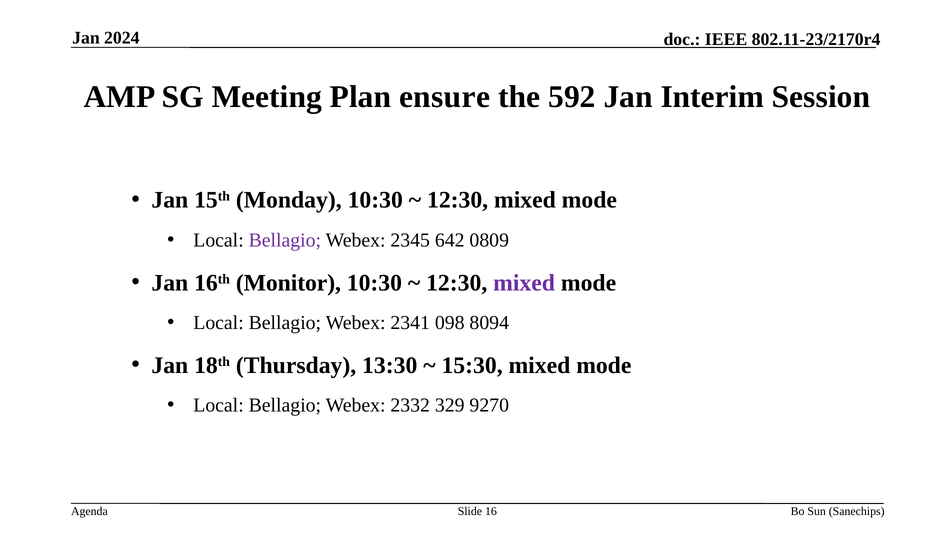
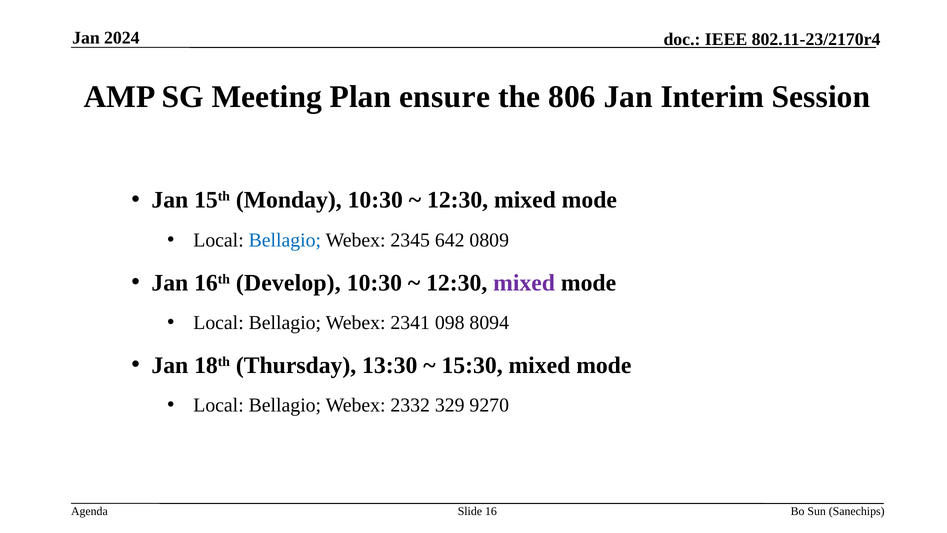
592: 592 -> 806
Bellagio at (285, 240) colour: purple -> blue
Monitor: Monitor -> Develop
